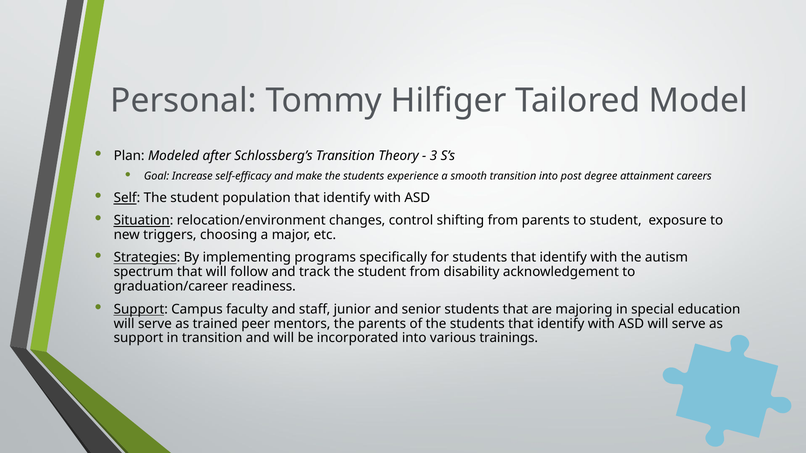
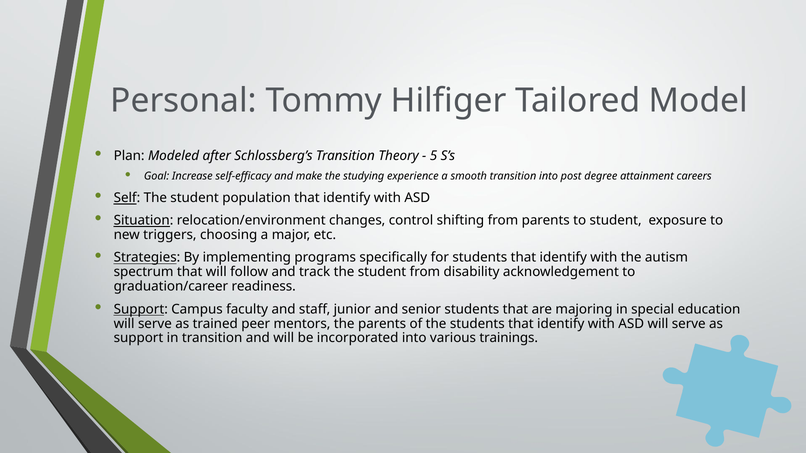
3: 3 -> 5
make the students: students -> studying
